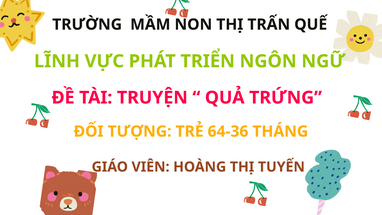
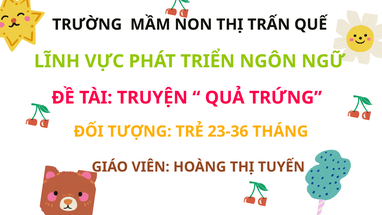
64-36: 64-36 -> 23-36
